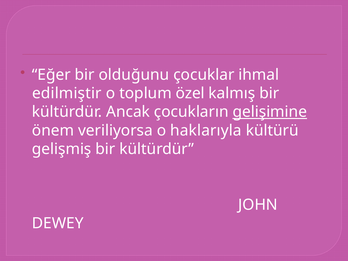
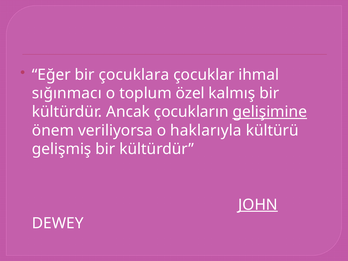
olduğunu: olduğunu -> çocuklara
edilmiştir: edilmiştir -> sığınmacı
JOHN underline: none -> present
